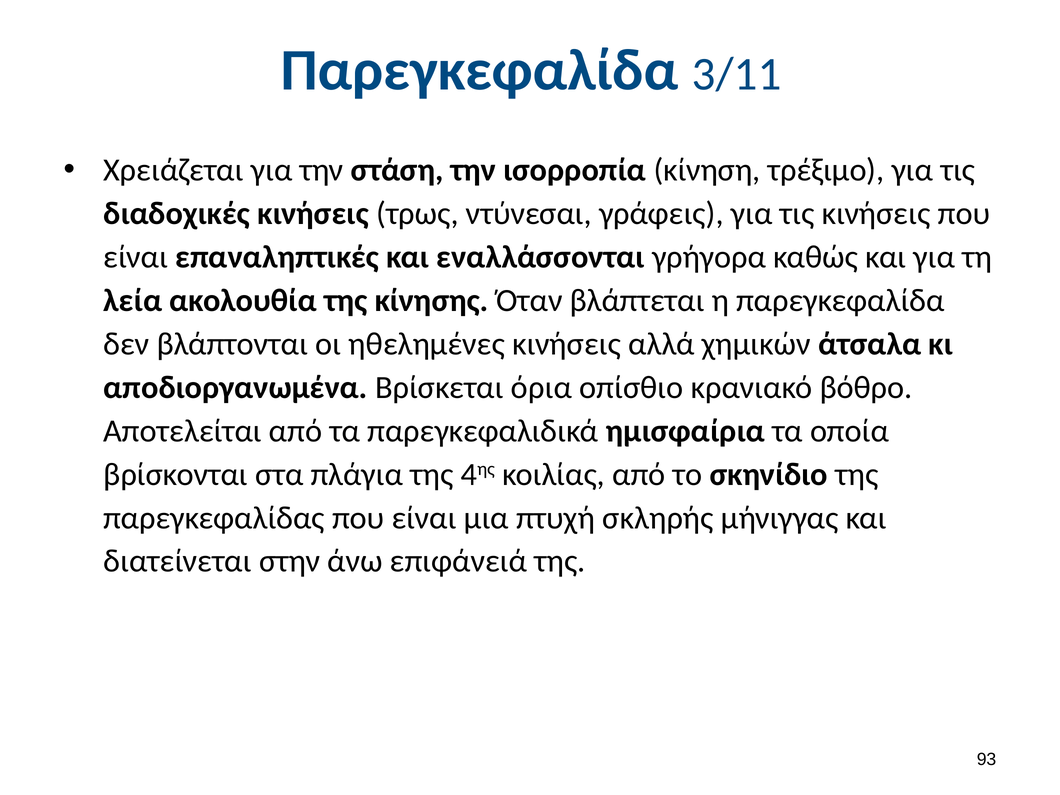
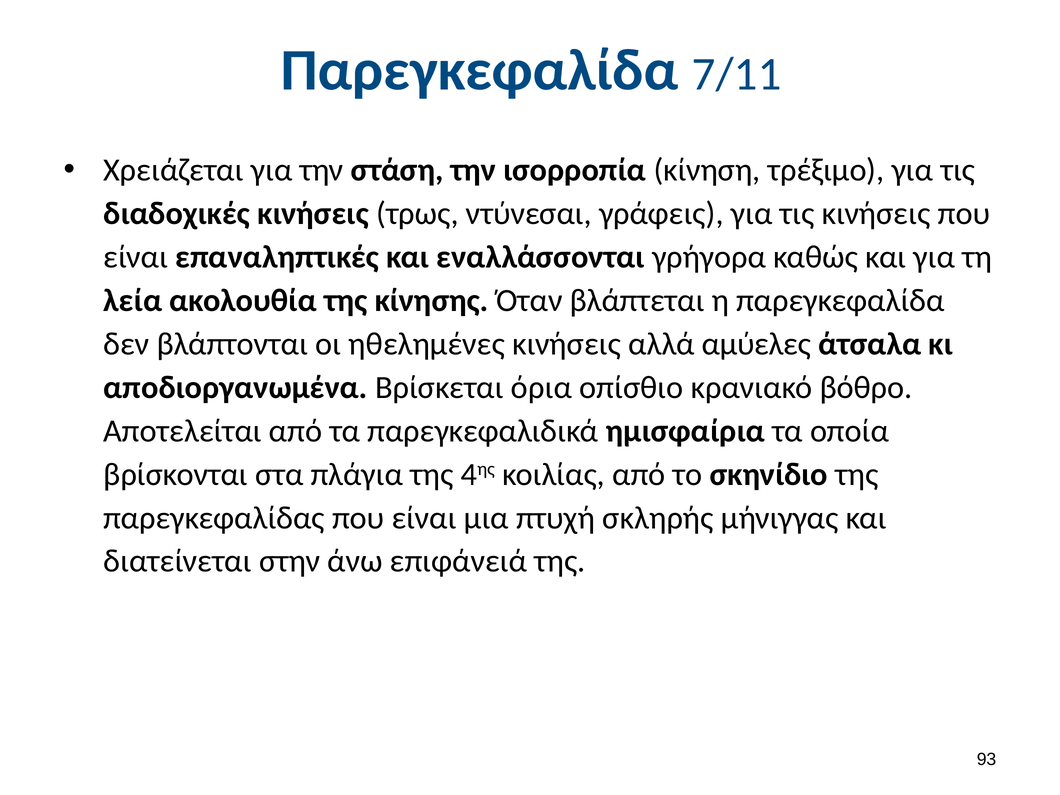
3/11: 3/11 -> 7/11
χημικών: χημικών -> αμύελες
